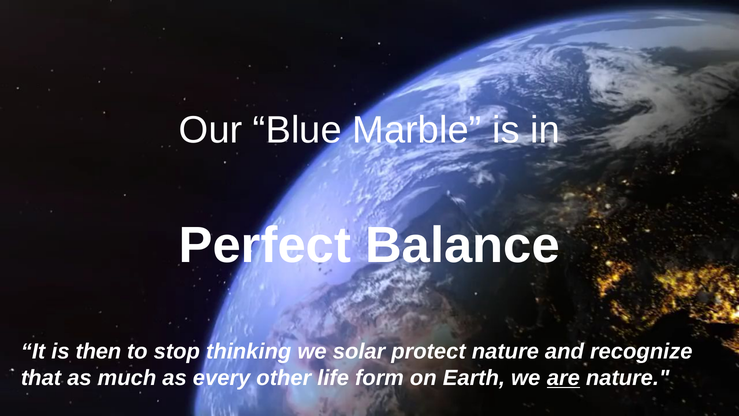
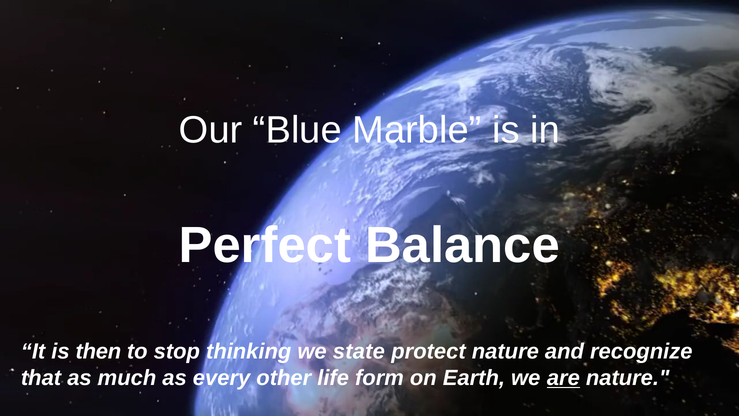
solar: solar -> state
